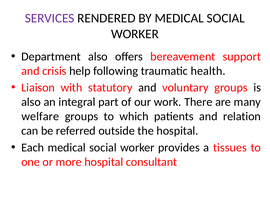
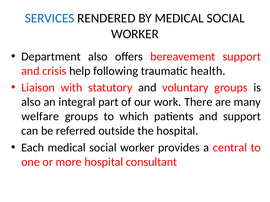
SERVICES colour: purple -> blue
and relation: relation -> support
tissues: tissues -> central
